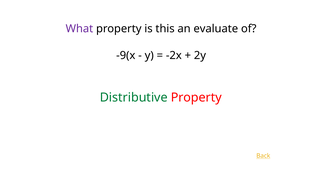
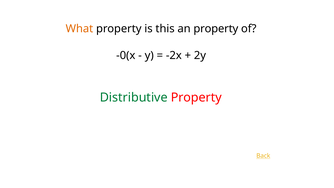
What colour: purple -> orange
an evaluate: evaluate -> property
-9(x: -9(x -> -0(x
